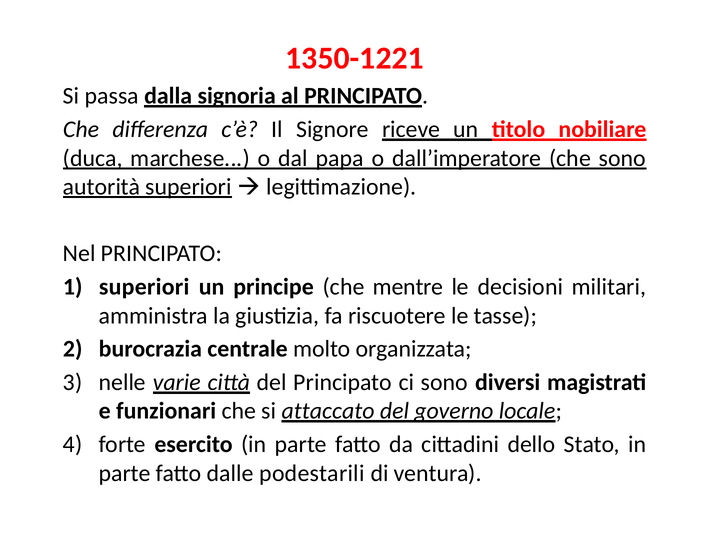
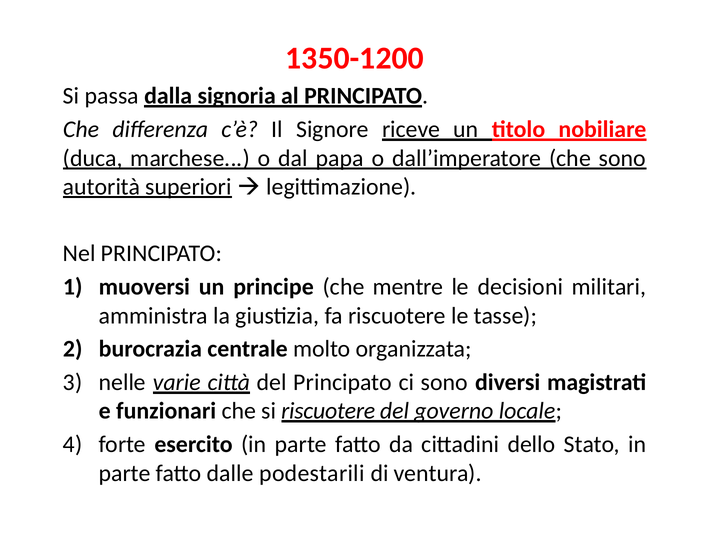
1350-1221: 1350-1221 -> 1350-1200
superiori at (144, 287): superiori -> muoversi
si attaccato: attaccato -> riscuotere
